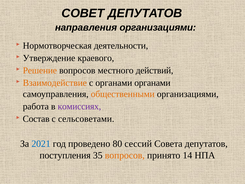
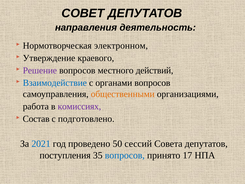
направления организациями: организациями -> деятельность
деятельности: деятельности -> электронном
Решение colour: orange -> purple
Взаимодействие colour: orange -> blue
органами органами: органами -> вопросов
сельсоветами: сельсоветами -> подготовлено
80: 80 -> 50
вопросов at (125, 155) colour: orange -> blue
14: 14 -> 17
